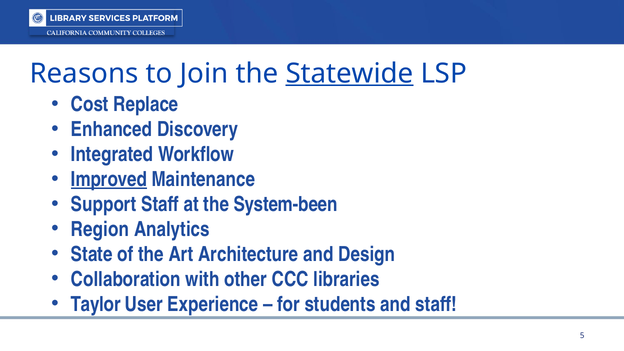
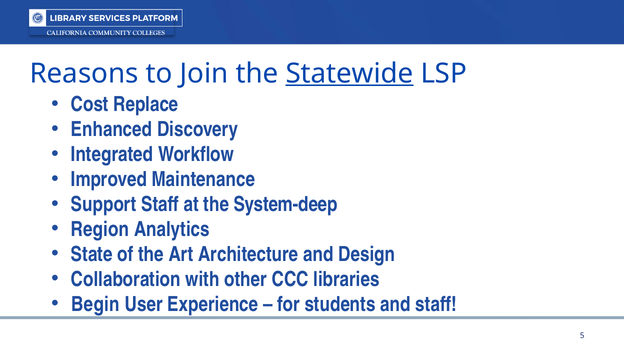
Improved underline: present -> none
System-been: System-been -> System-deep
Taylor: Taylor -> Begin
